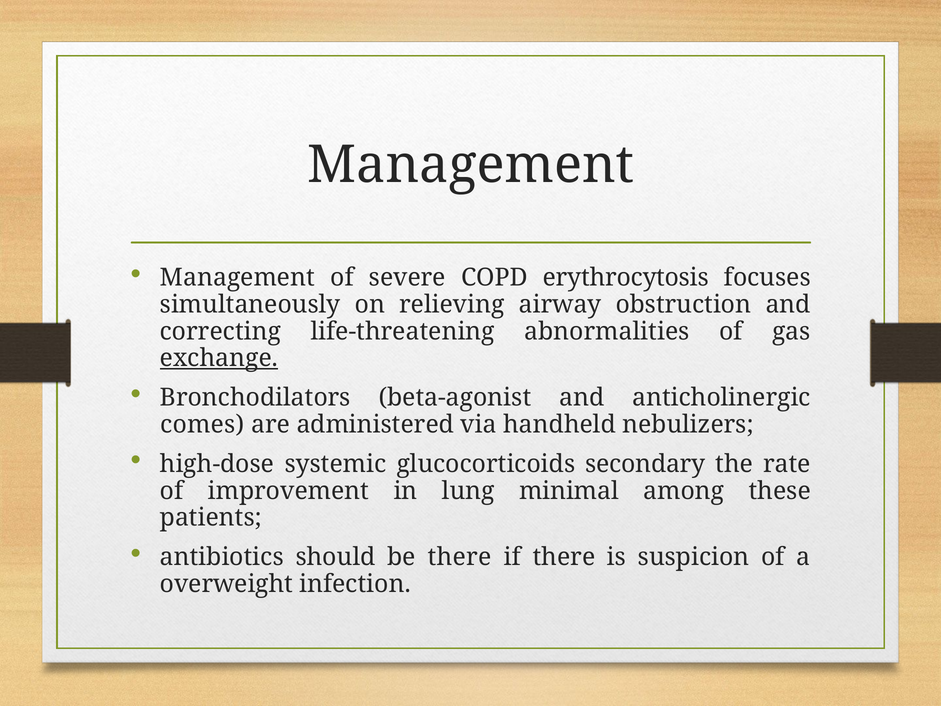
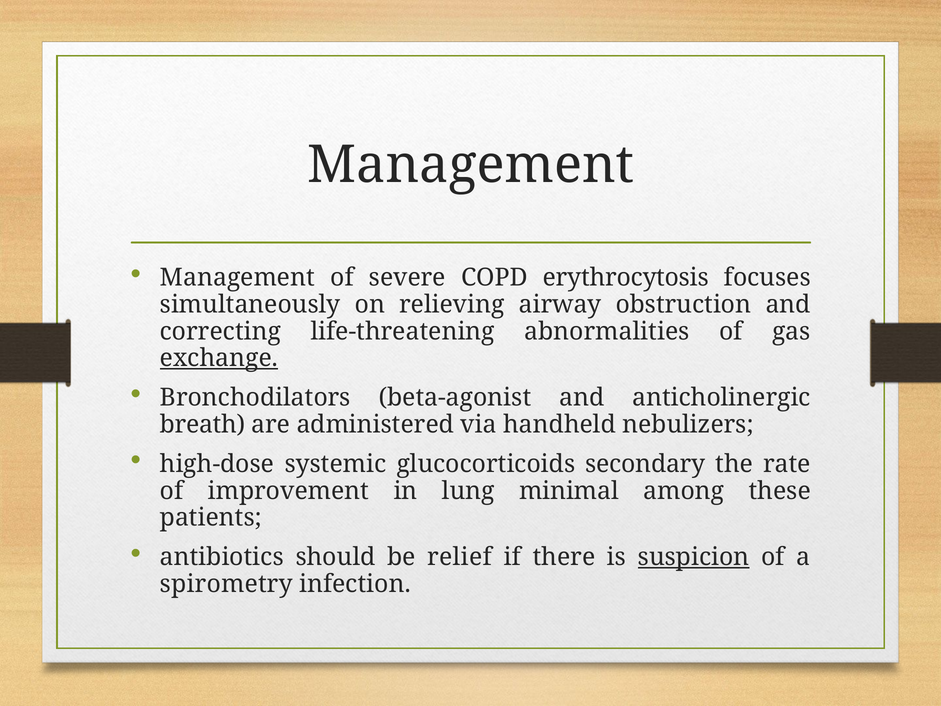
comes: comes -> breath
be there: there -> relief
suspicion underline: none -> present
overweight: overweight -> spirometry
